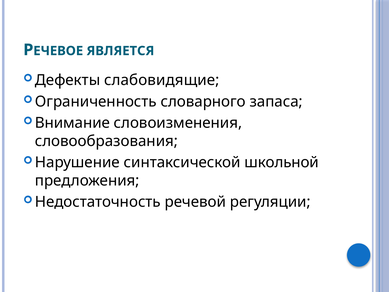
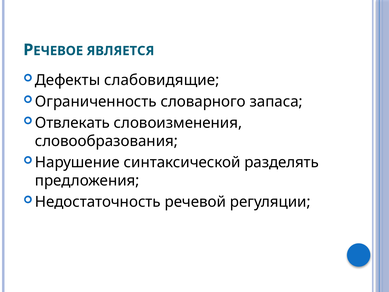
Внимание: Внимание -> Отвлекать
школьной: школьной -> разделять
